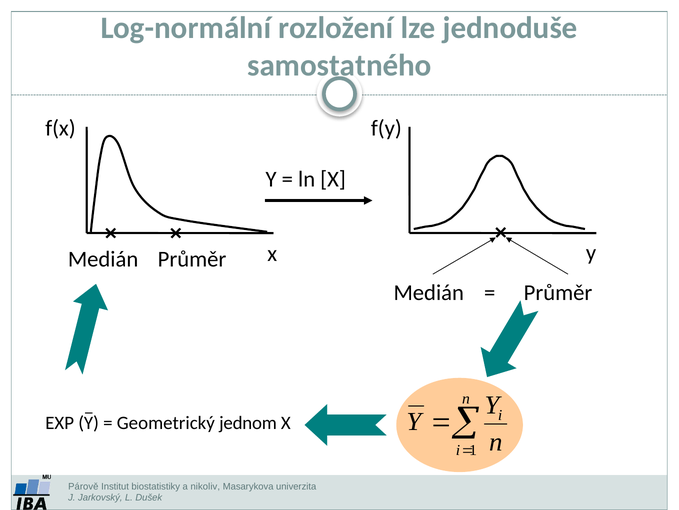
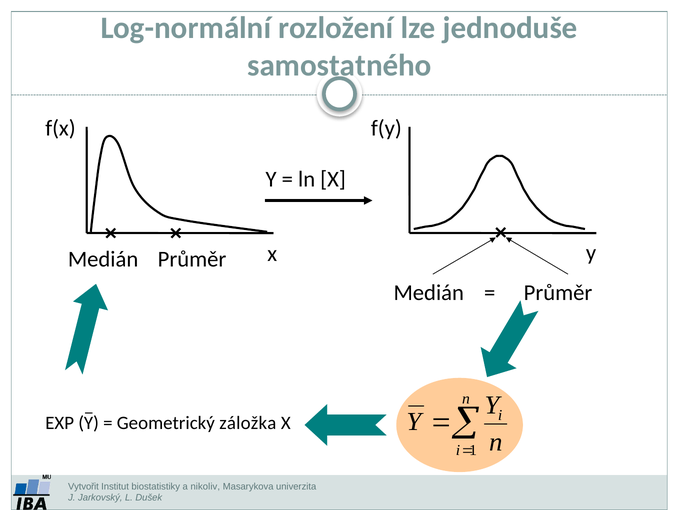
jednom: jednom -> záložka
Párově: Párově -> Vytvořit
